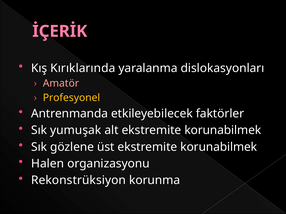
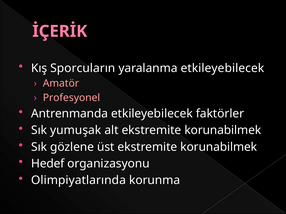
Kırıklarında: Kırıklarında -> Sporcuların
yaralanma dislokasyonları: dislokasyonları -> etkileyebilecek
Profesyonel colour: yellow -> pink
Halen: Halen -> Hedef
Rekonstrüksiyon: Rekonstrüksiyon -> Olimpiyatlarında
